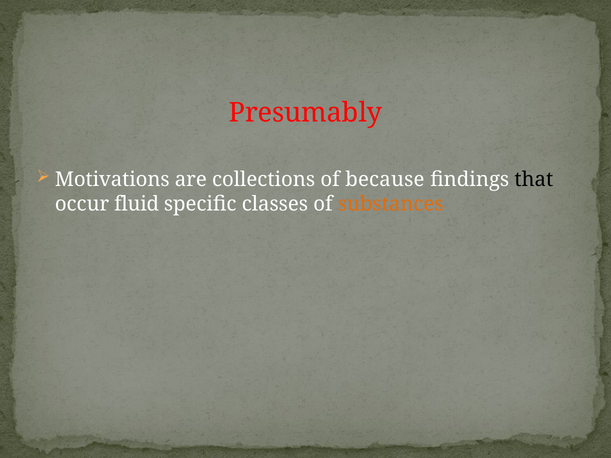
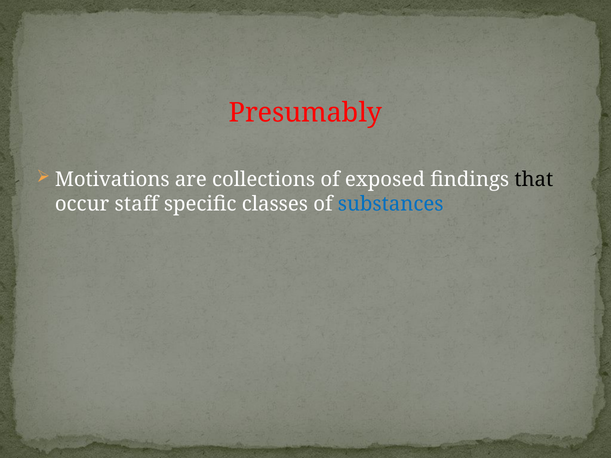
because: because -> exposed
fluid: fluid -> staff
substances colour: orange -> blue
